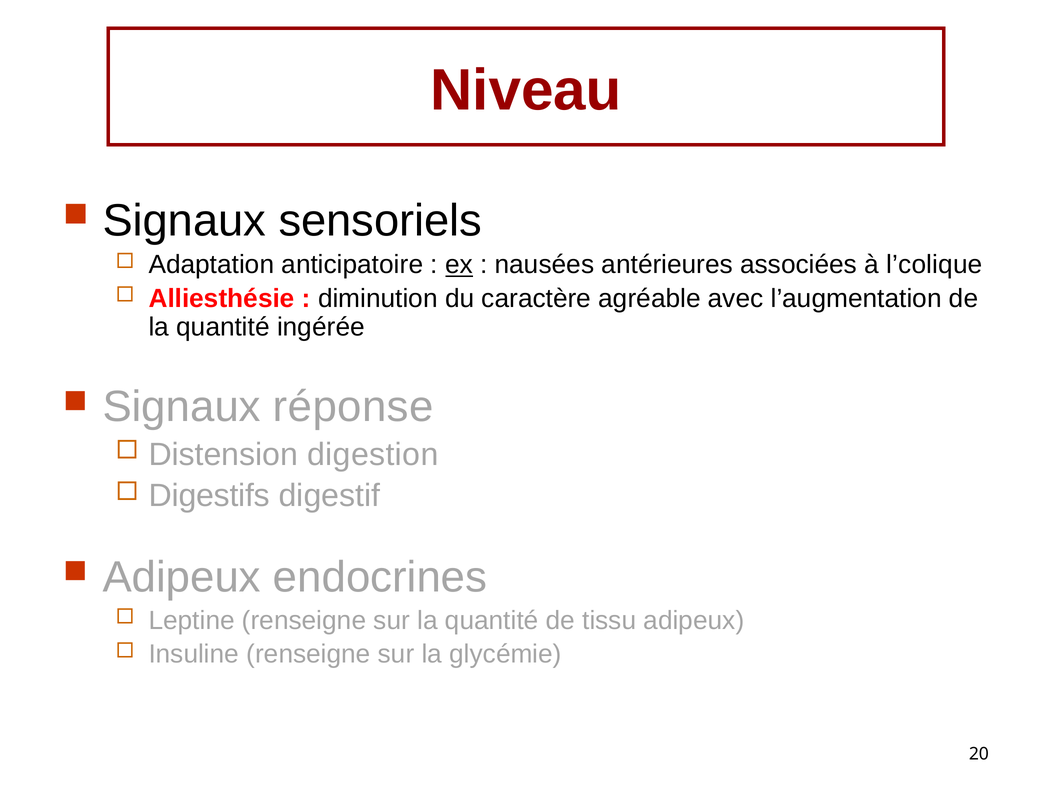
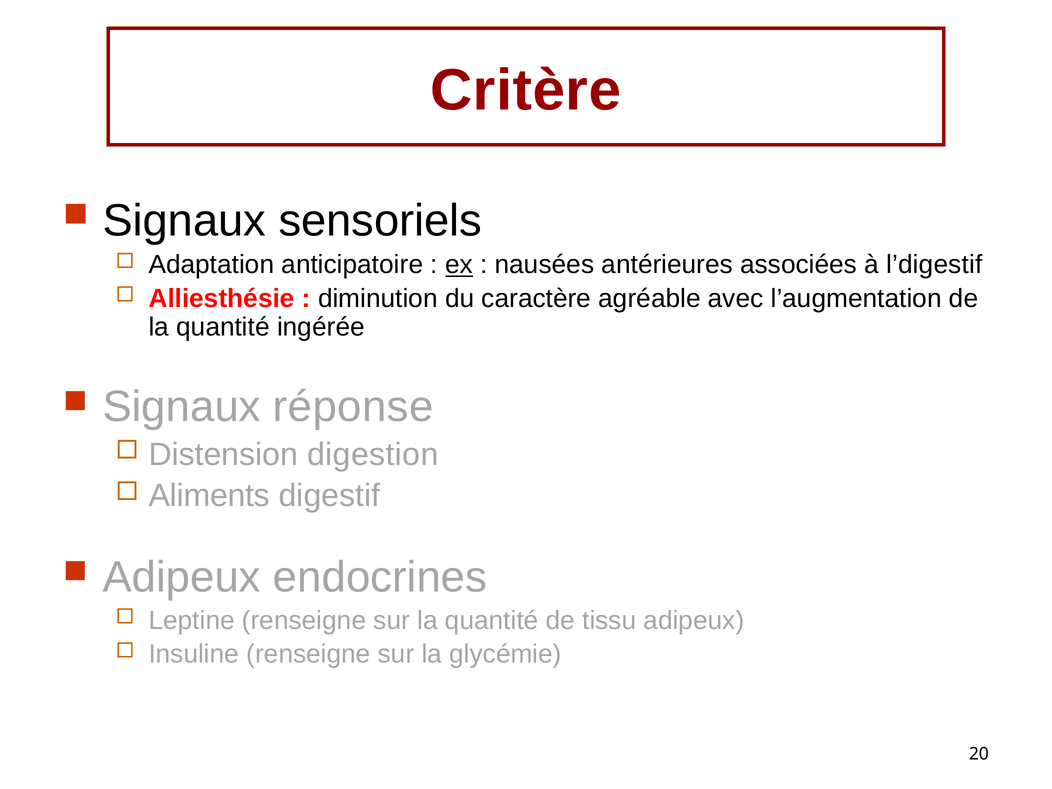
Niveau: Niveau -> Critère
l’colique: l’colique -> l’digestif
Digestifs: Digestifs -> Aliments
